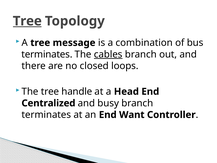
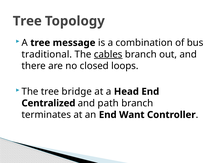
Tree at (27, 21) underline: present -> none
terminates at (47, 54): terminates -> traditional
handle: handle -> bridge
busy: busy -> path
